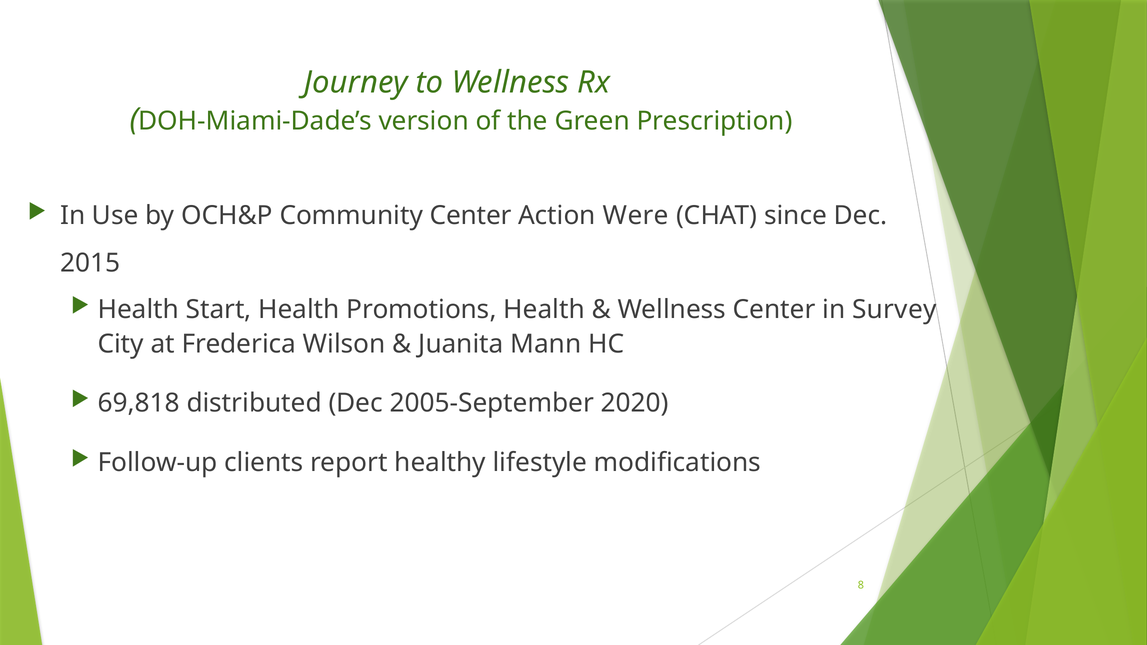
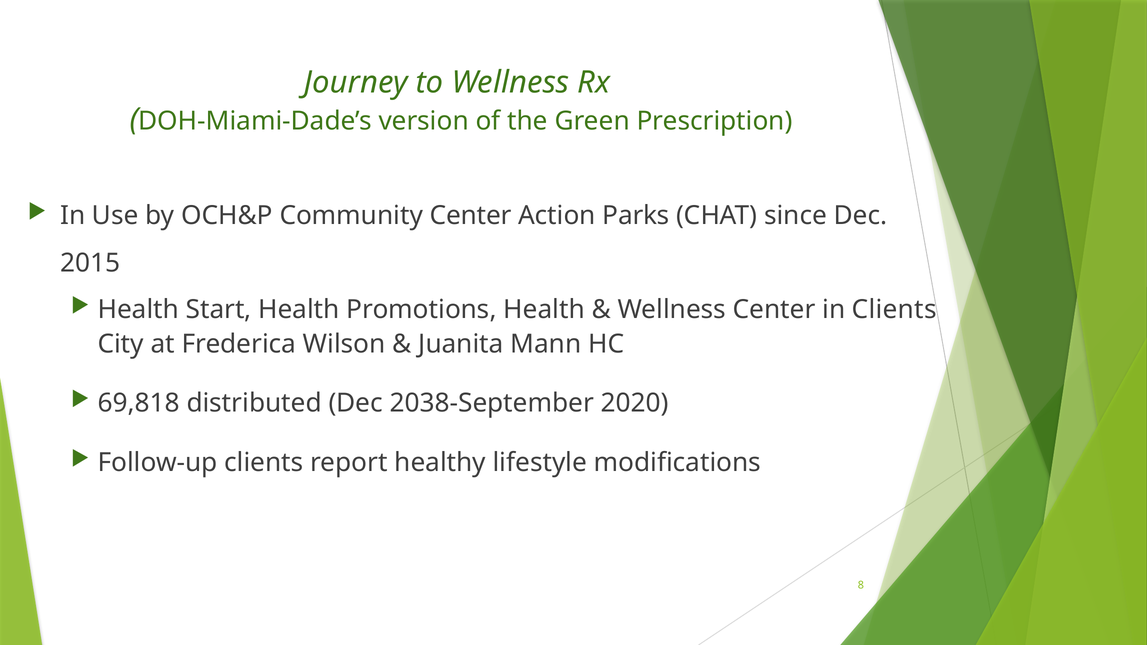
Were: Were -> Parks
in Survey: Survey -> Clients
2005-September: 2005-September -> 2038-September
